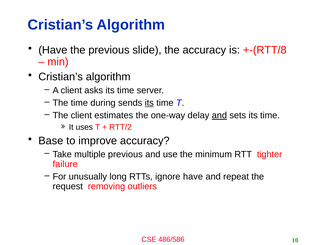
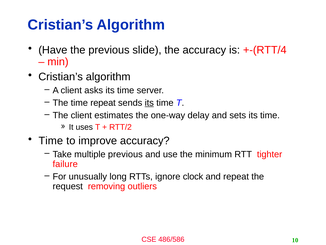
+-(RTT/8: +-(RTT/8 -> +-(RTT/4
time during: during -> repeat
and at (219, 115) underline: present -> none
Base at (51, 140): Base -> Time
ignore have: have -> clock
